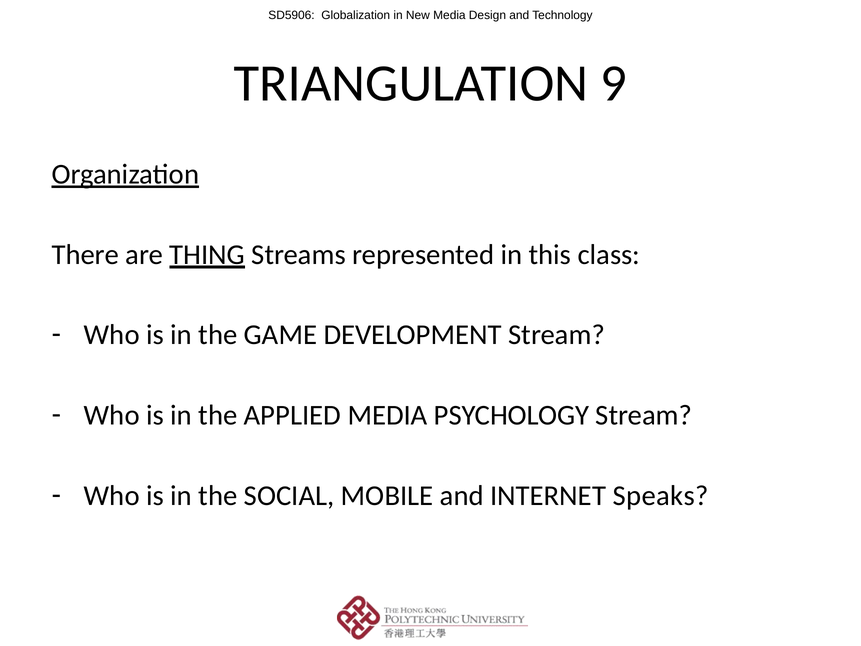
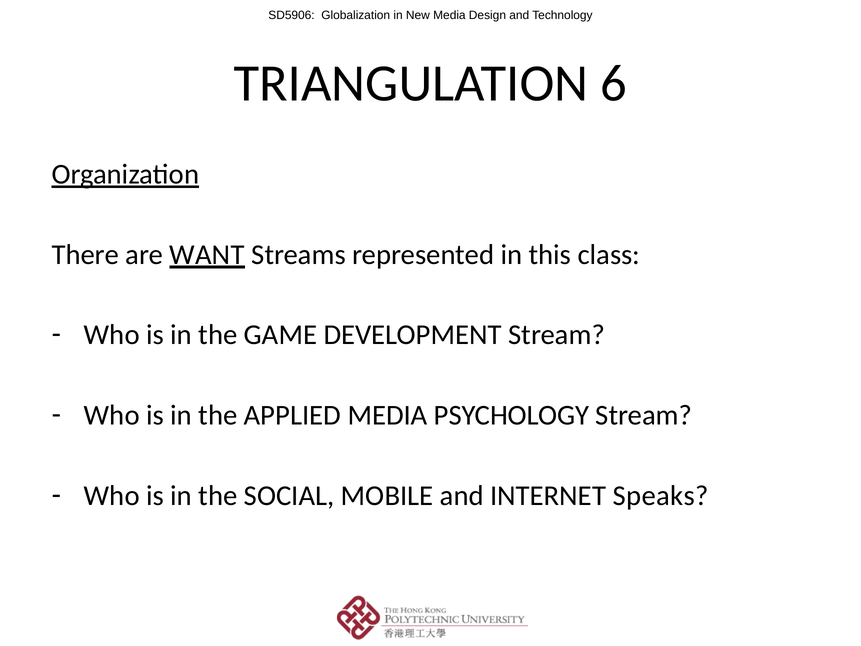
9: 9 -> 6
THING: THING -> WANT
